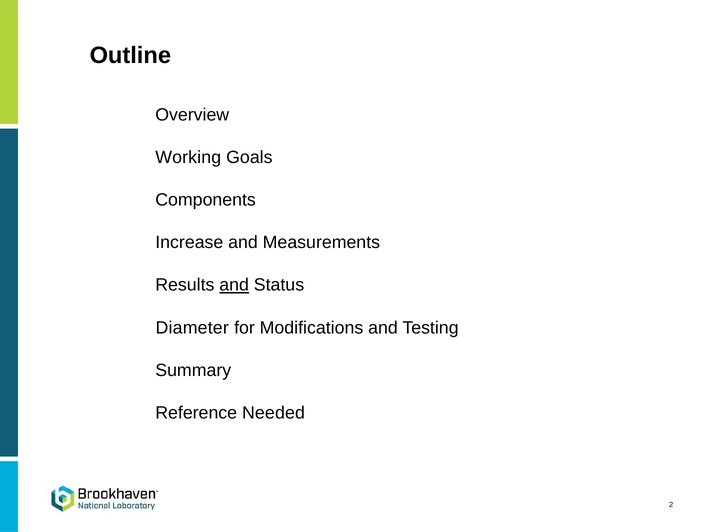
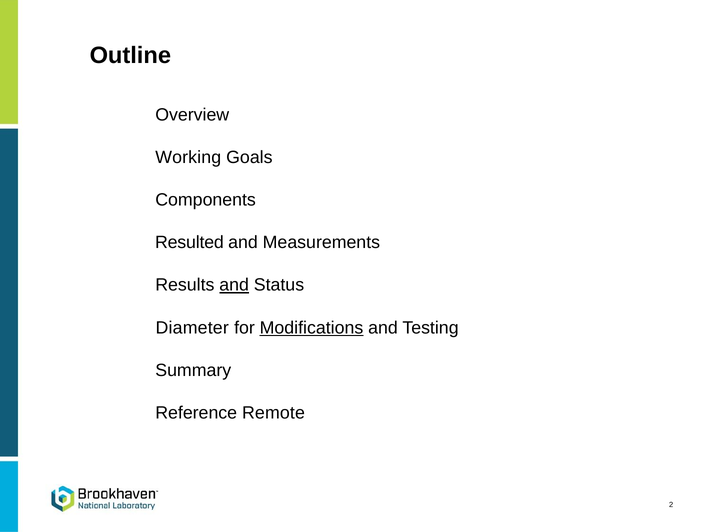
Increase: Increase -> Resulted
Modifications underline: none -> present
Needed: Needed -> Remote
